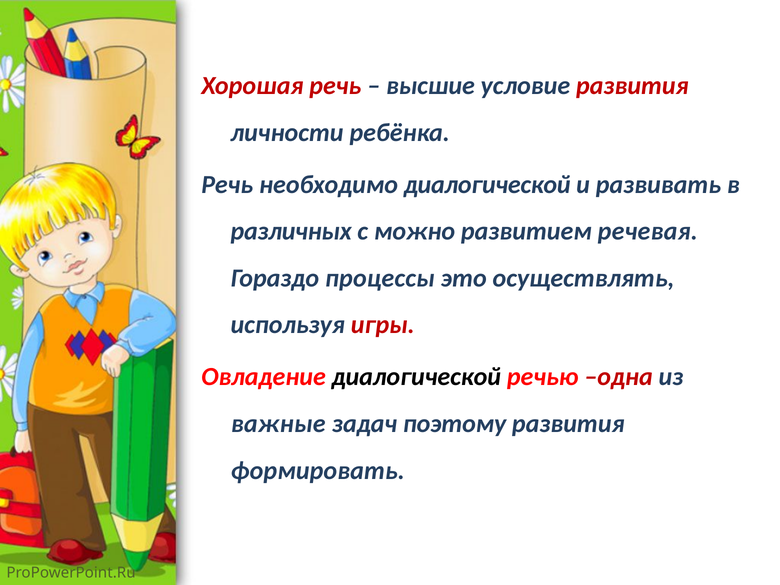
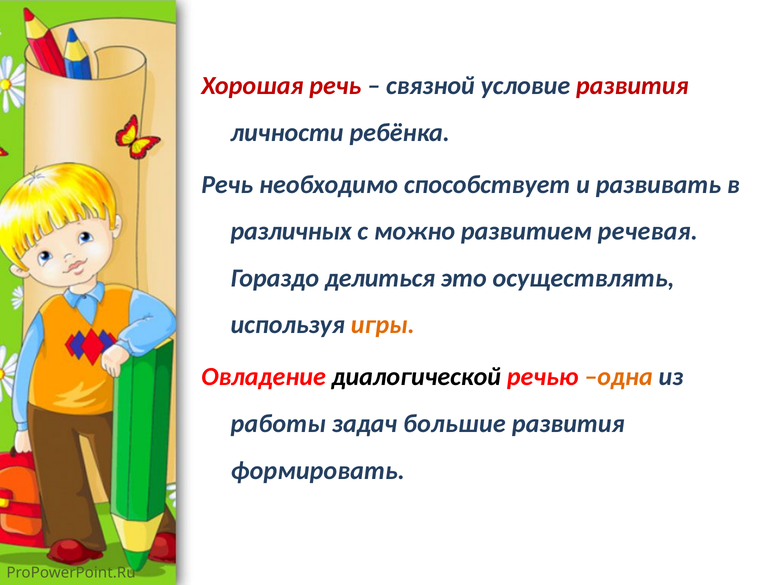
высшие: высшие -> связной
необходимо диалогической: диалогической -> способствует
процессы: процессы -> делиться
игры colour: red -> orange
одна colour: red -> orange
важные: важные -> работы
поэтому: поэтому -> большие
